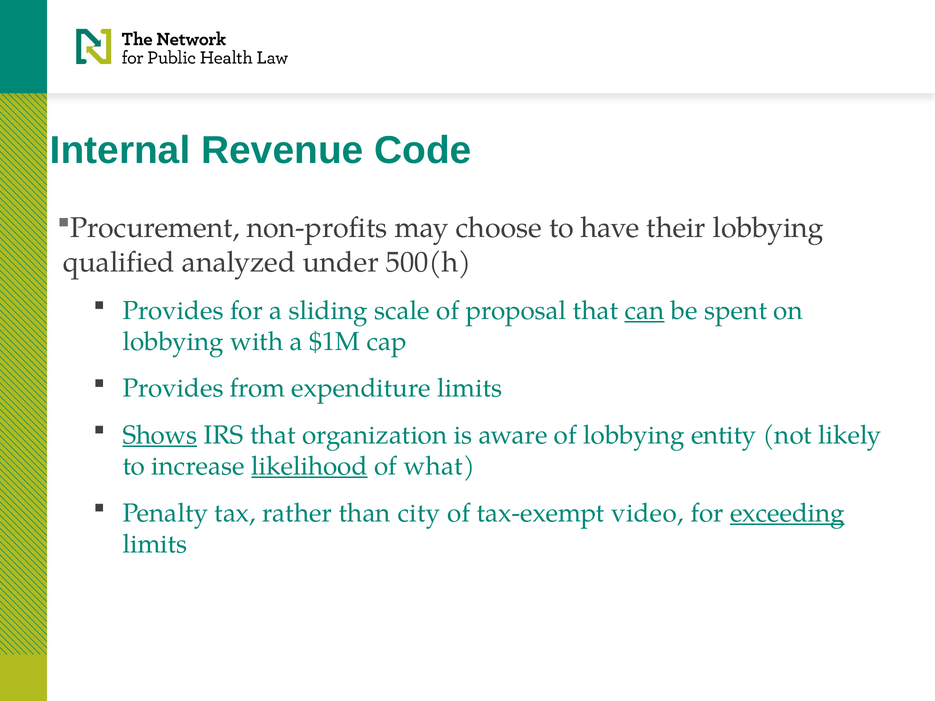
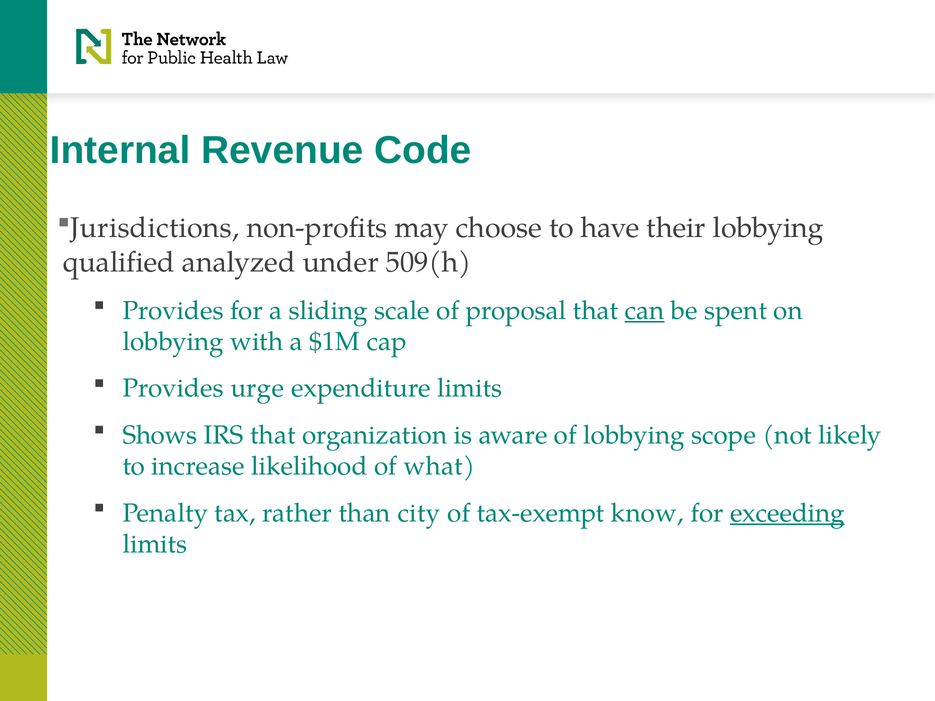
Procurement: Procurement -> Jurisdictions
500(h: 500(h -> 509(h
from: from -> urge
Shows underline: present -> none
entity: entity -> scope
likelihood underline: present -> none
video: video -> know
